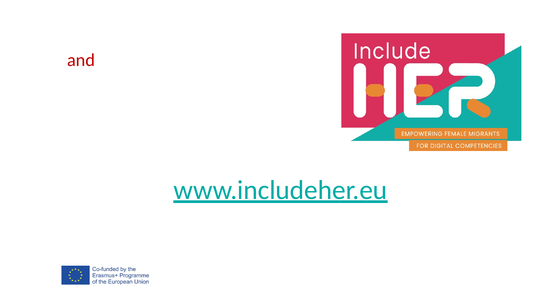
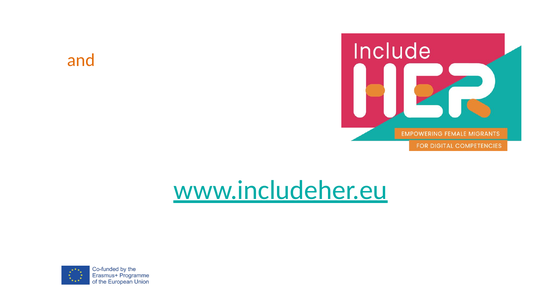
and colour: red -> orange
